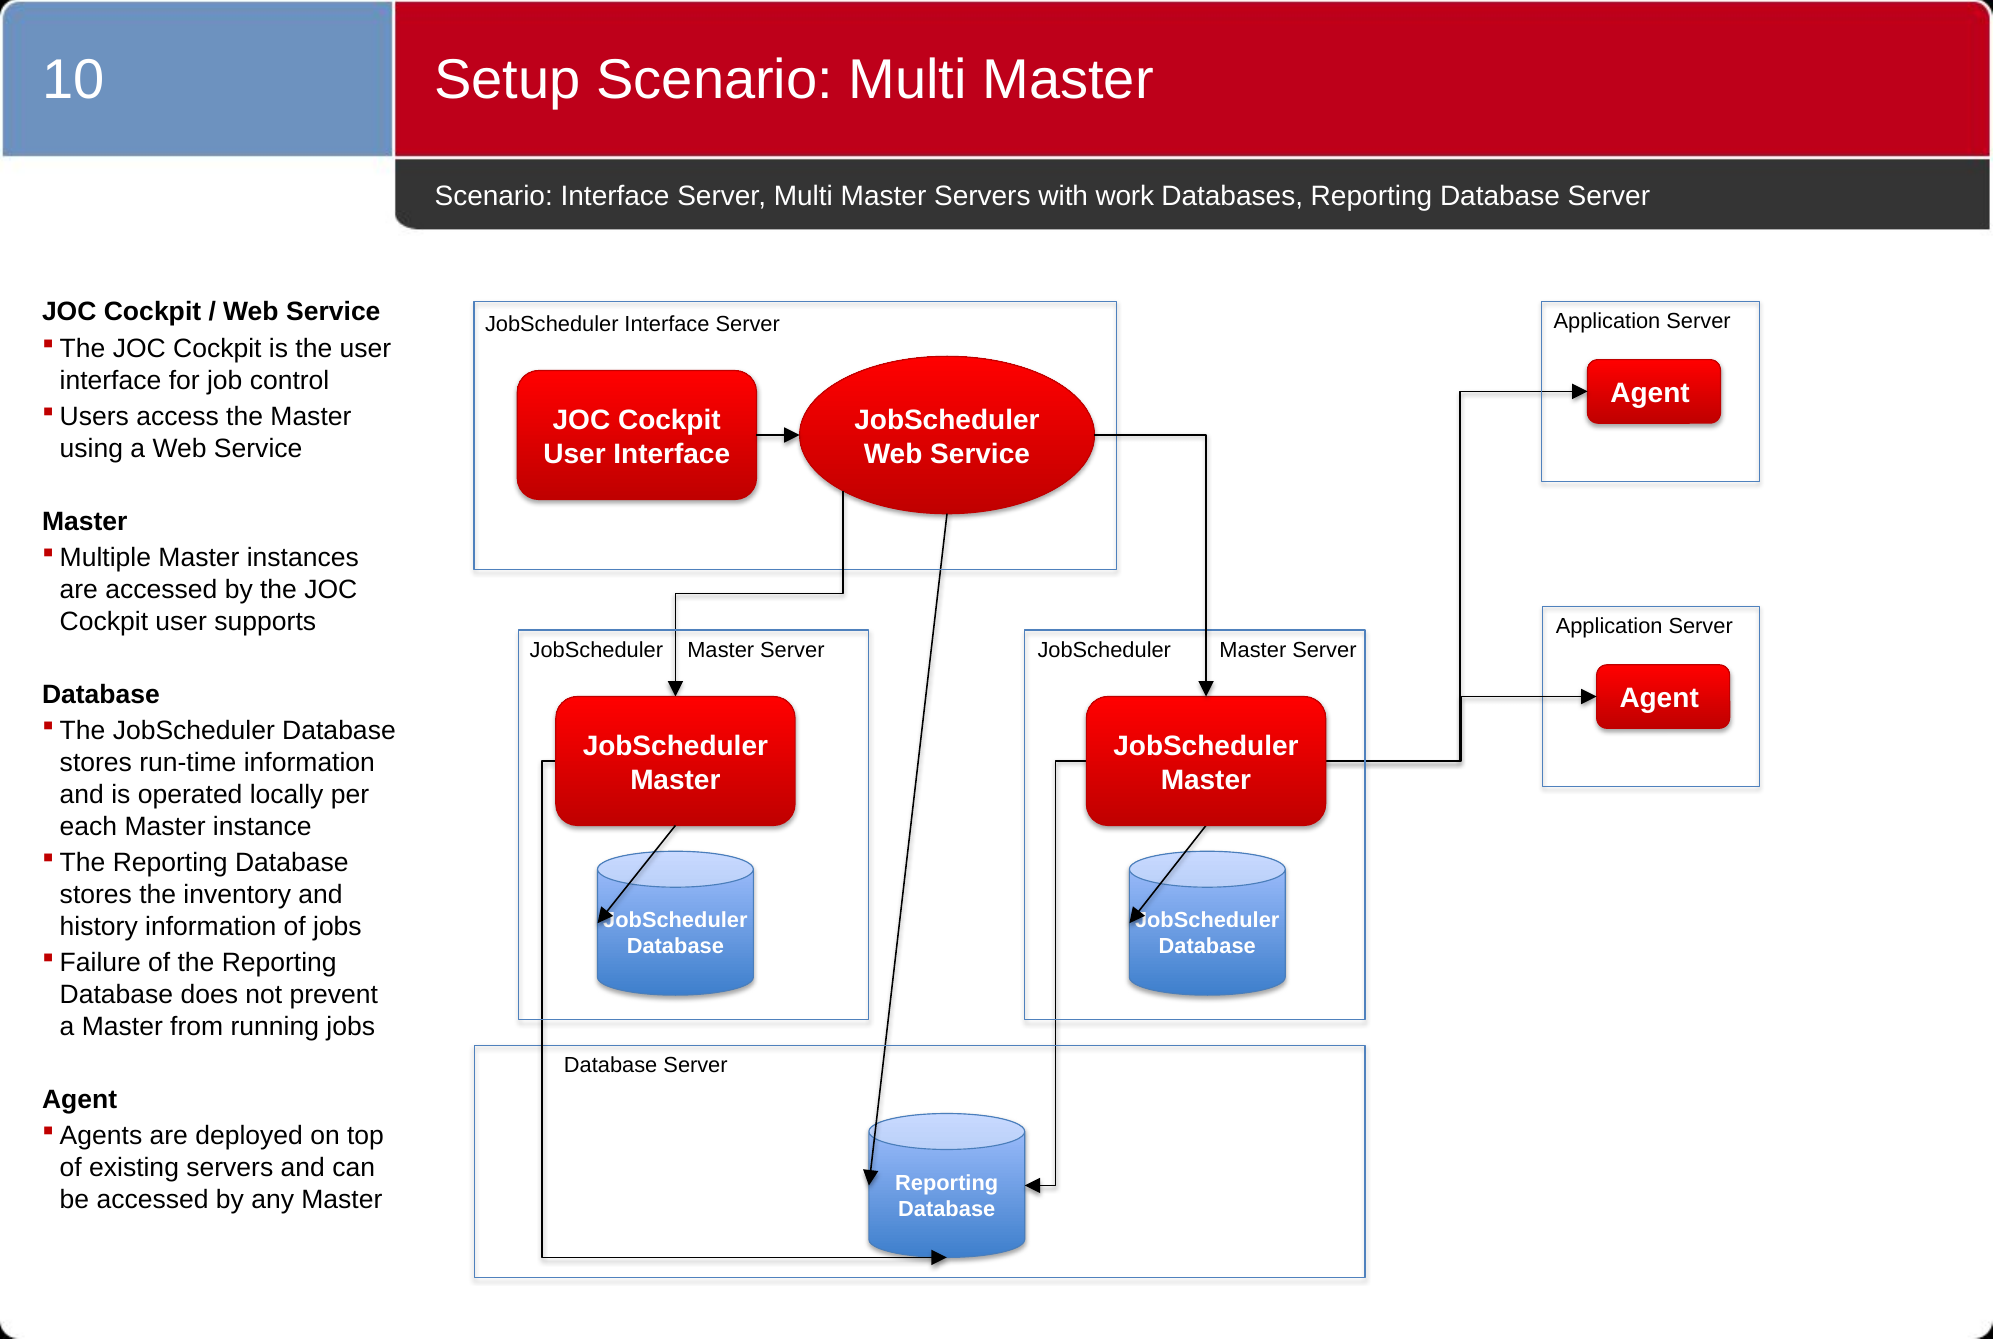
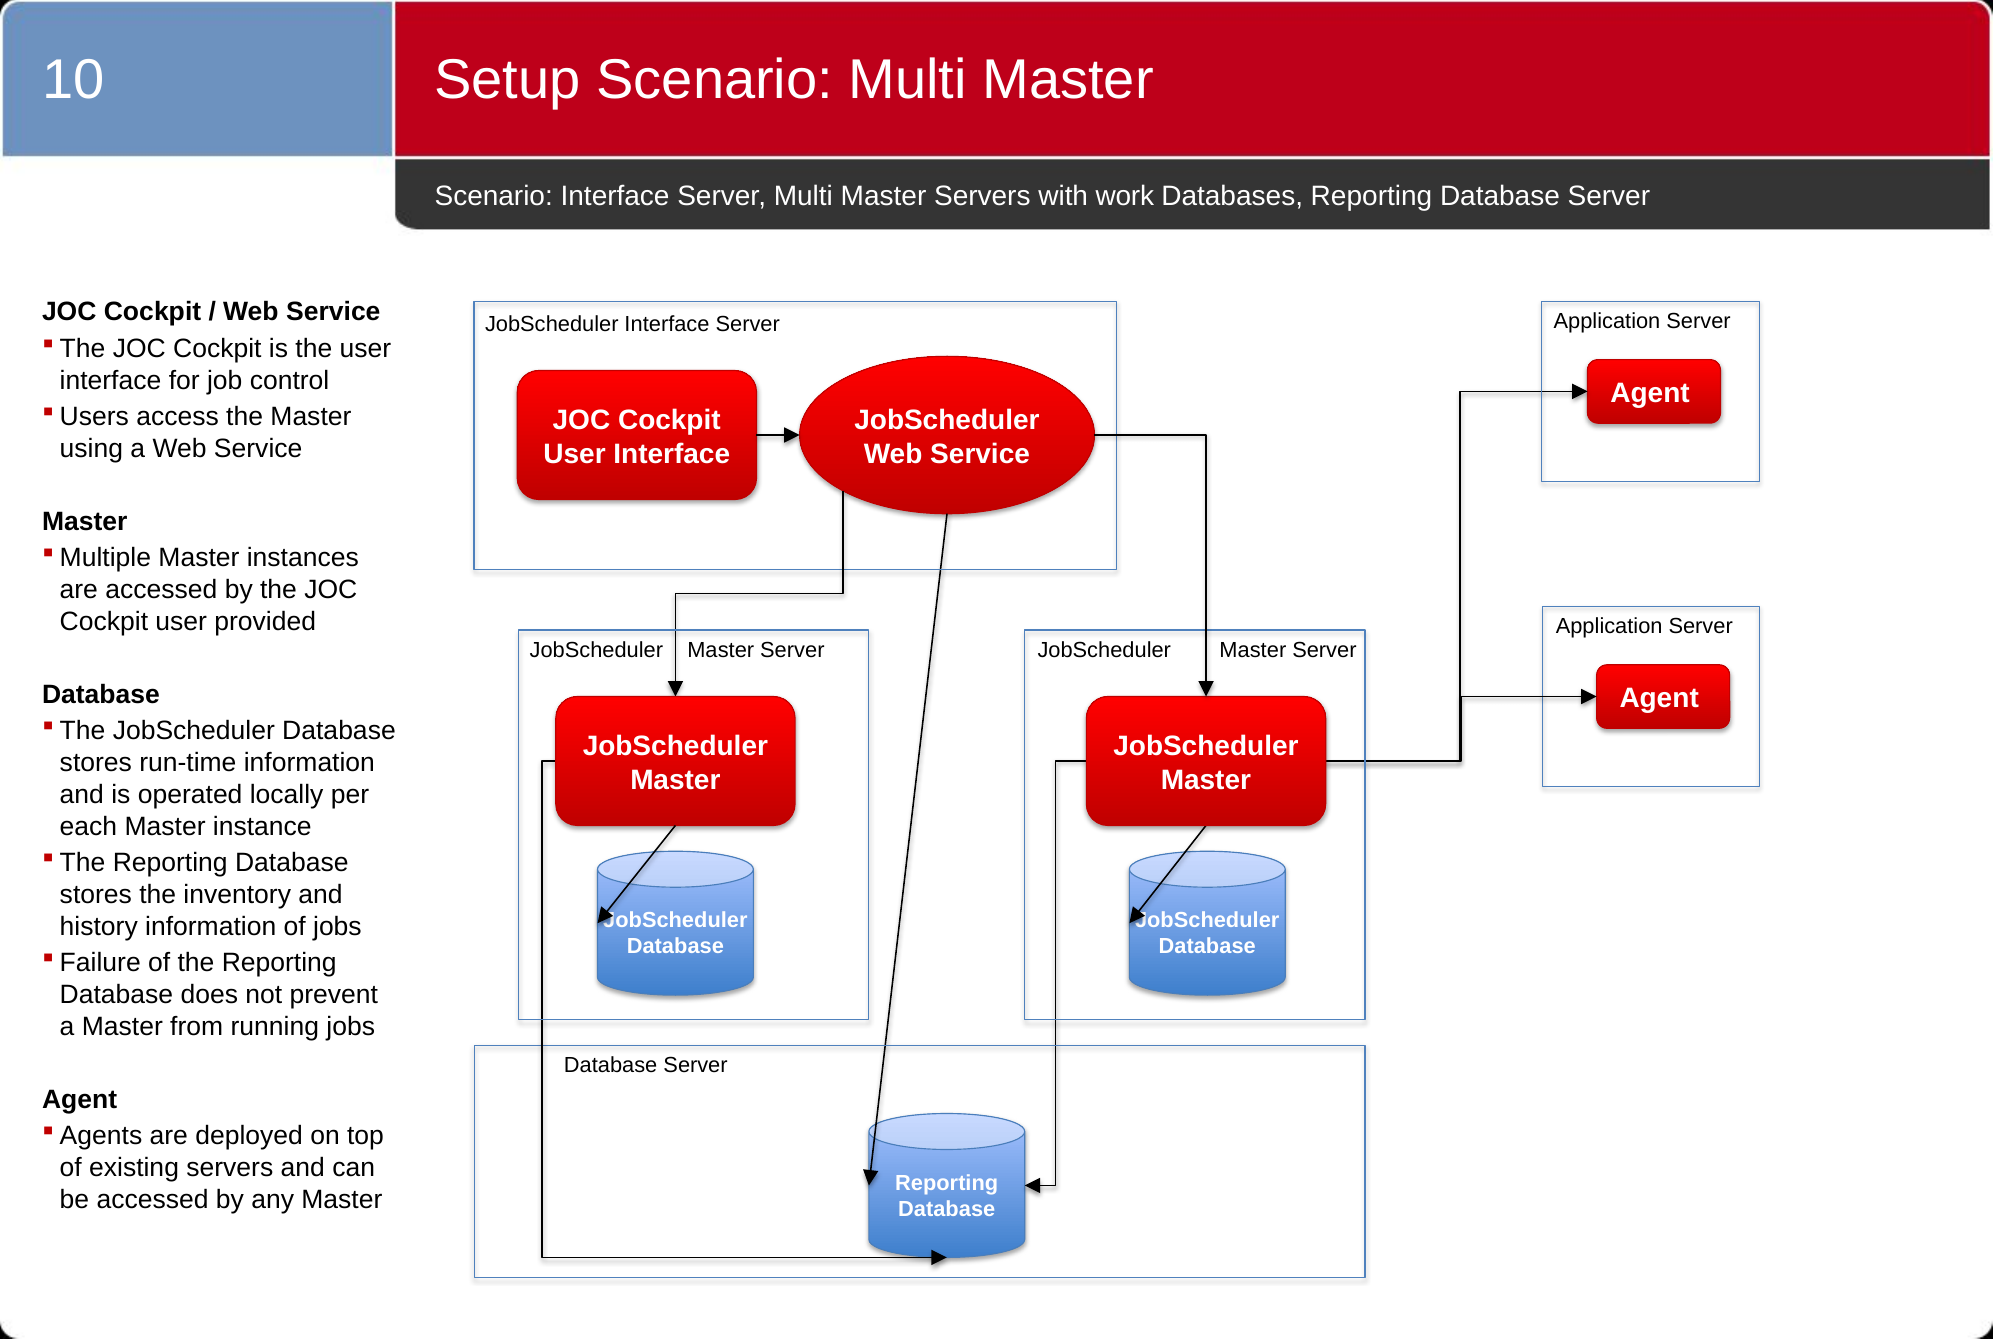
supports: supports -> provided
